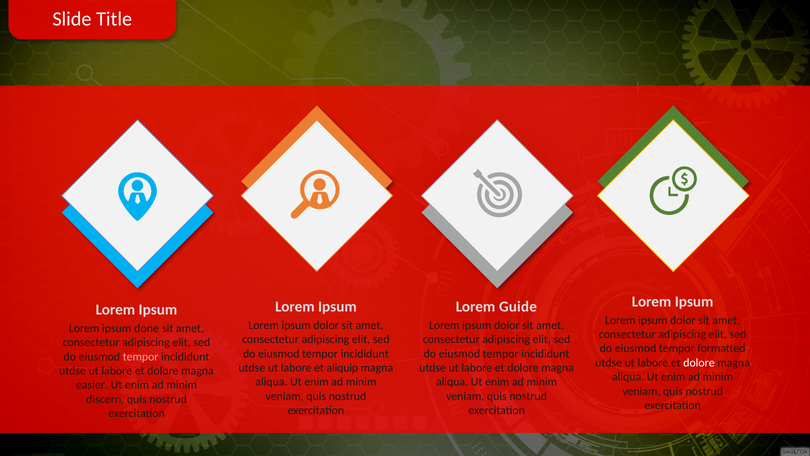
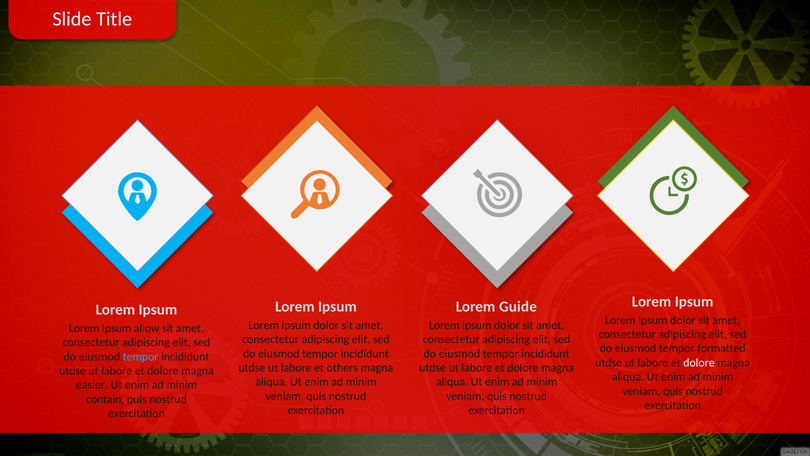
done: done -> allow
tempor at (141, 356) colour: pink -> light blue
aliquip: aliquip -> others
discern: discern -> contain
